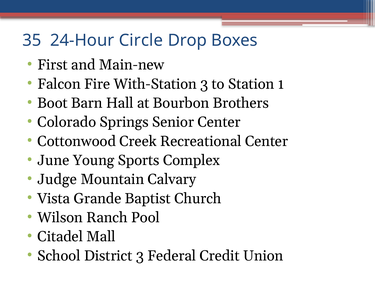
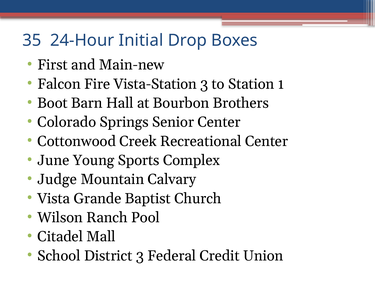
Circle: Circle -> Initial
With-Station: With-Station -> Vista-Station
